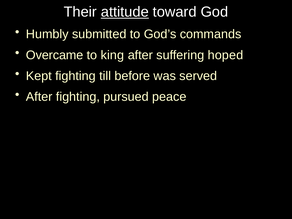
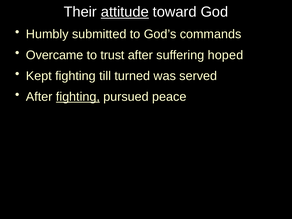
king: king -> trust
before: before -> turned
fighting at (78, 97) underline: none -> present
